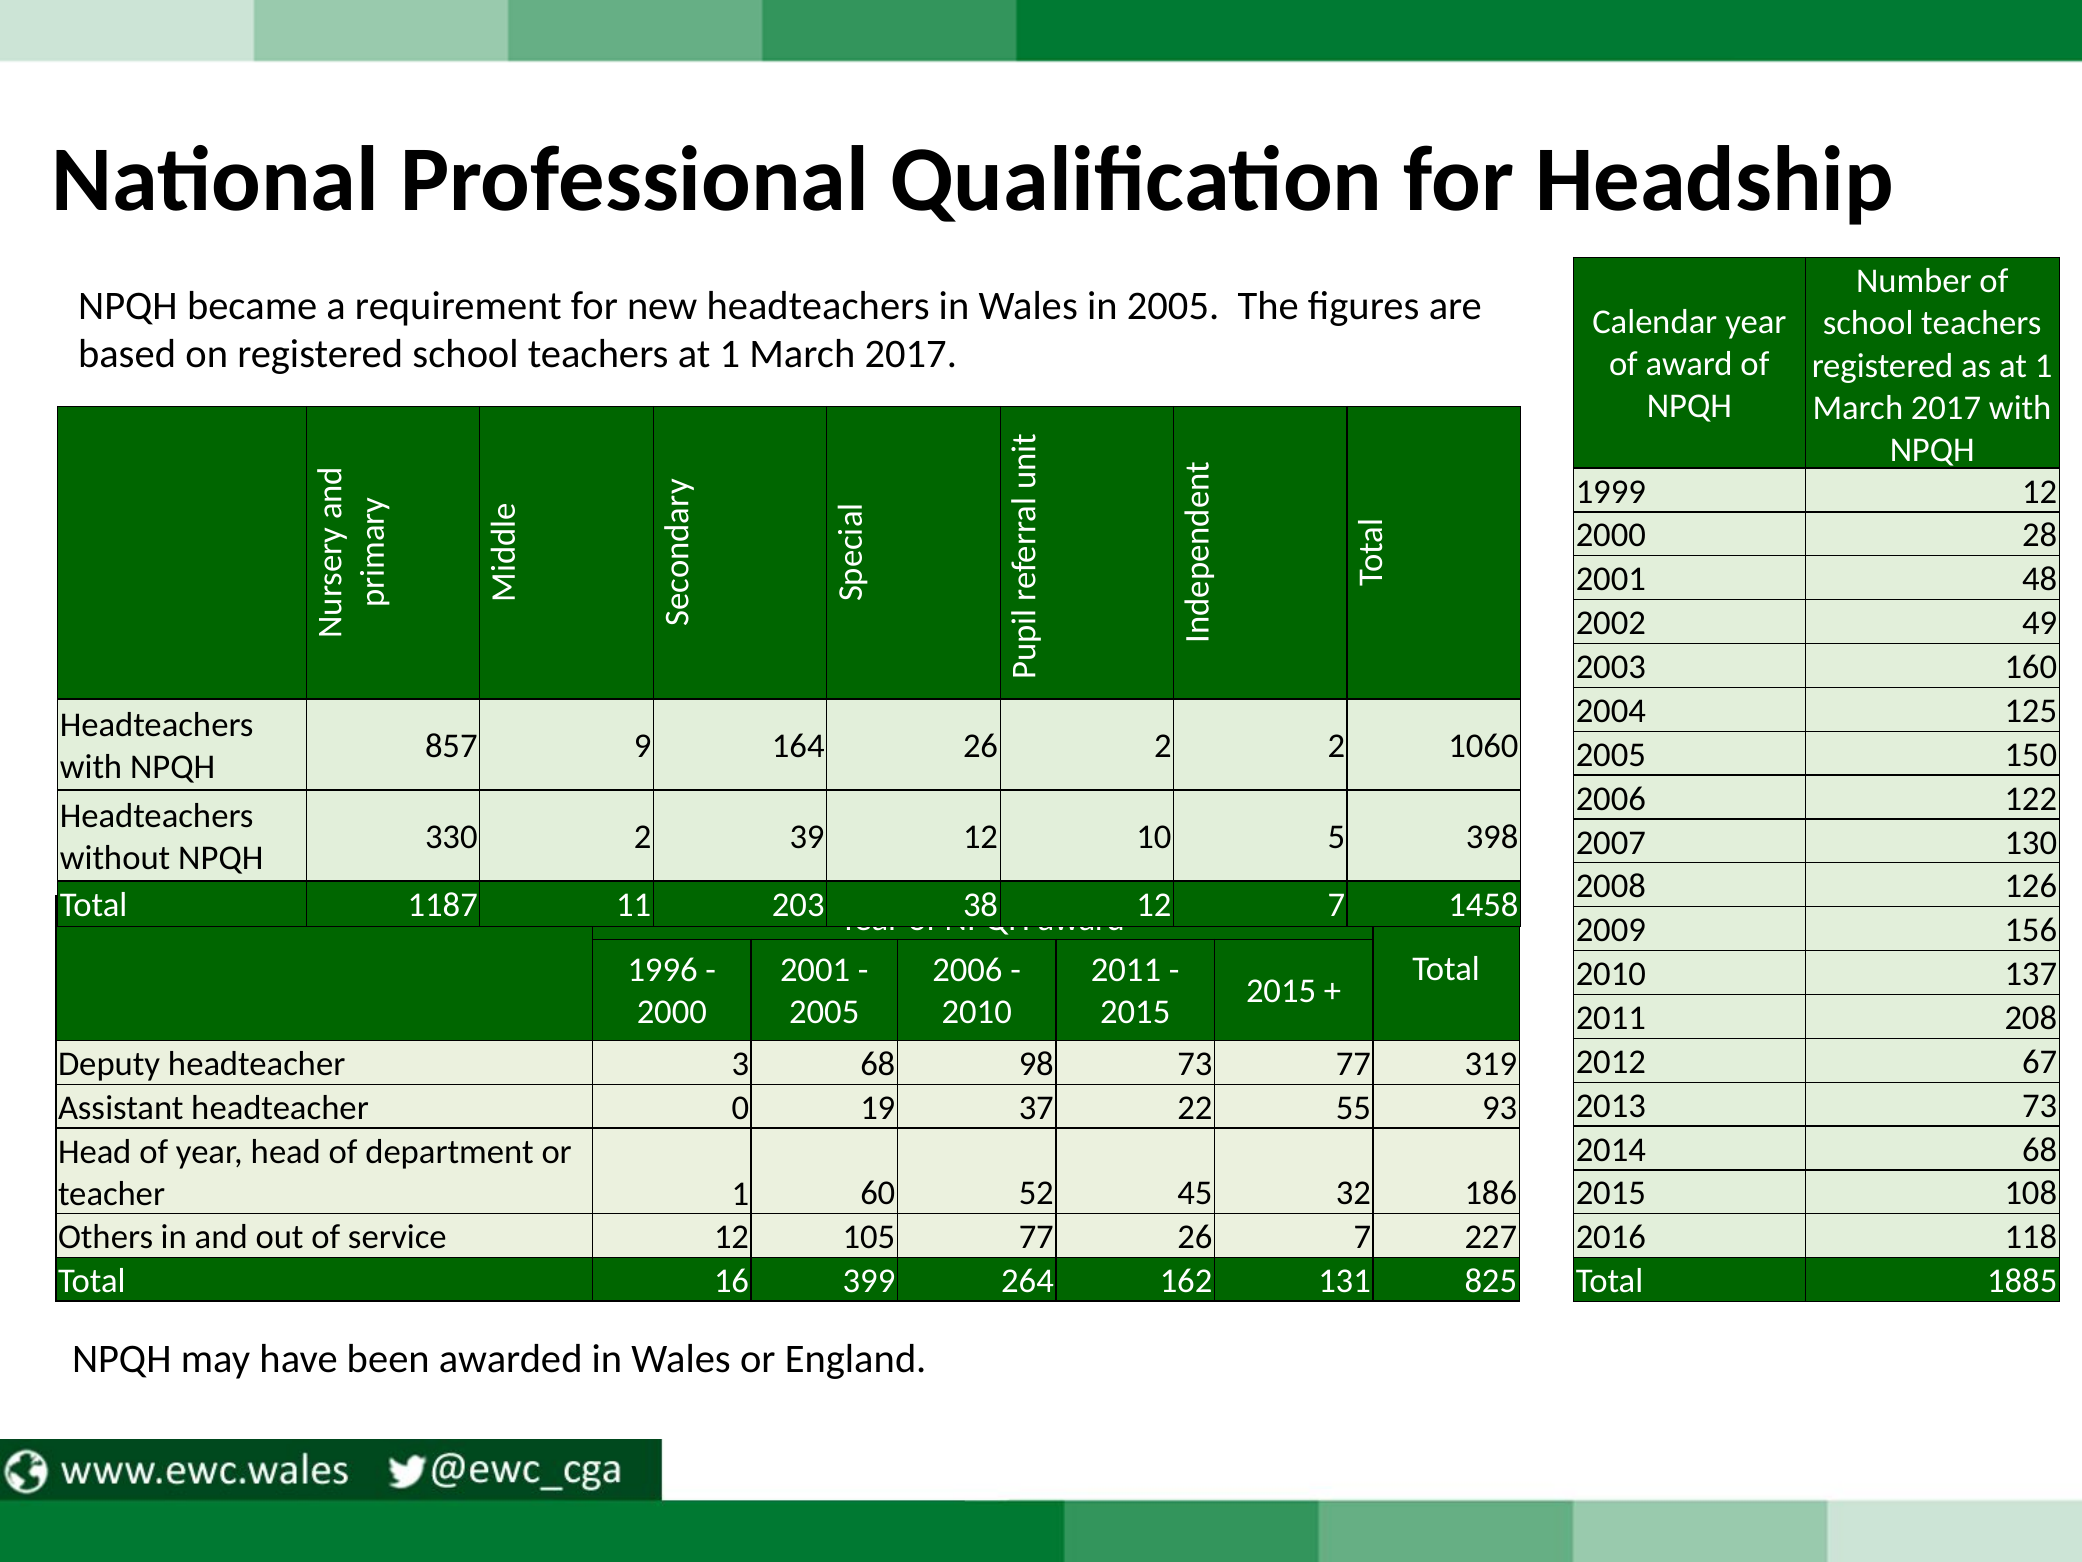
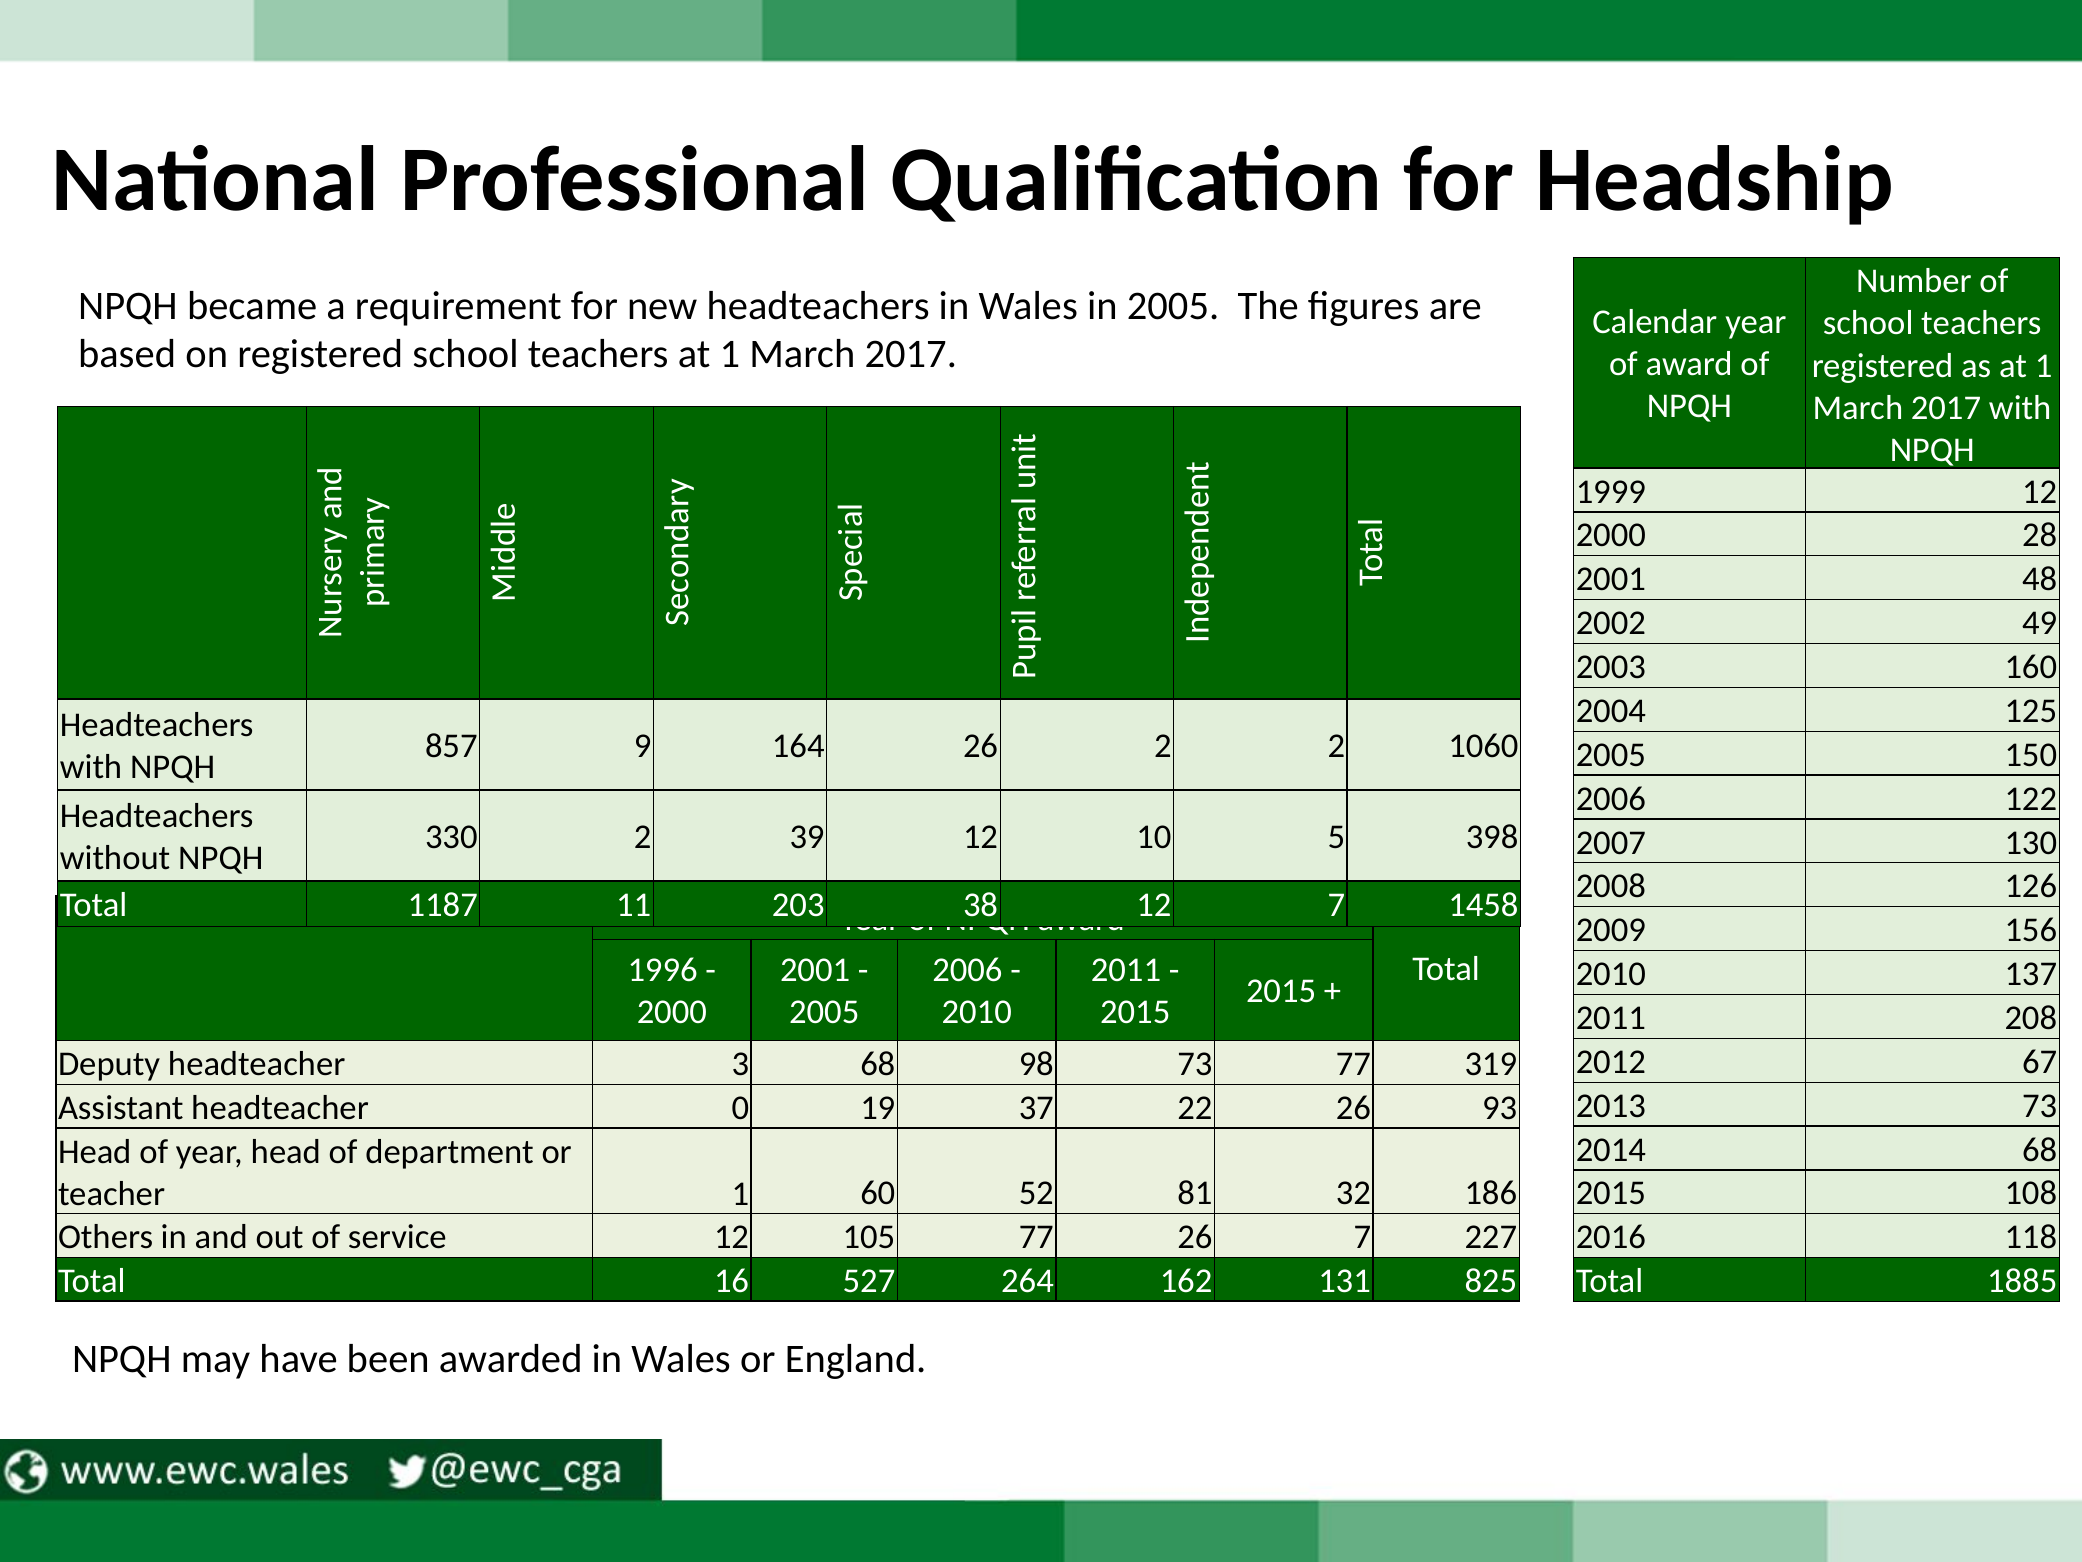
22 55: 55 -> 26
45: 45 -> 81
399: 399 -> 527
